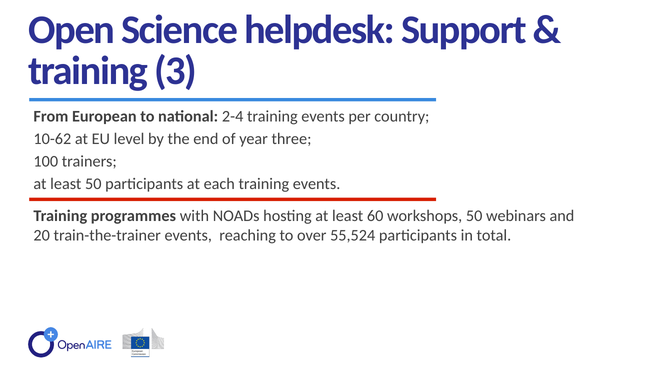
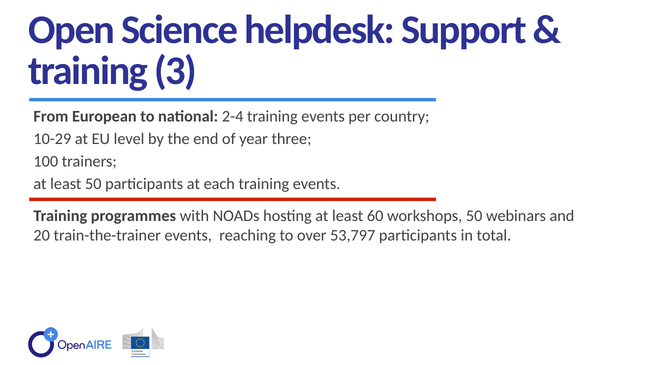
10-62: 10-62 -> 10-29
55,524: 55,524 -> 53,797
